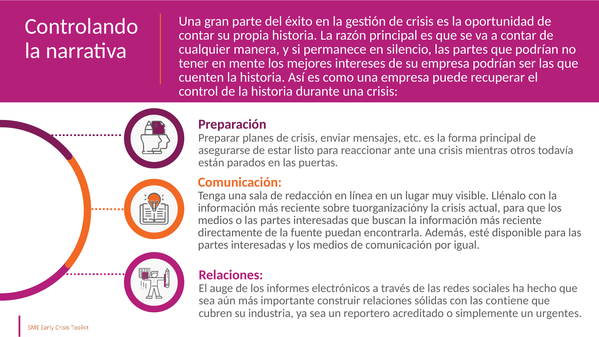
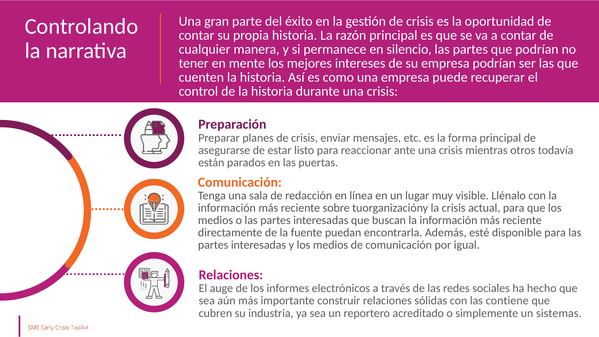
urgentes: urgentes -> sistemas
